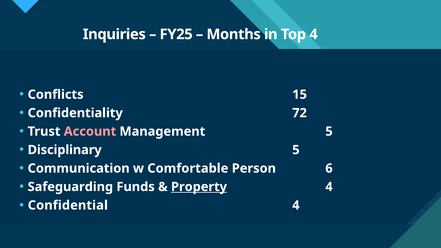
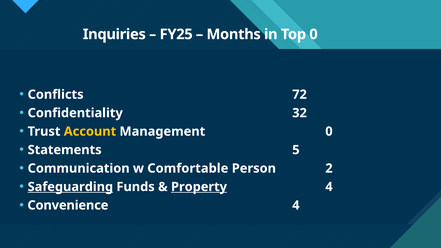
Top 4: 4 -> 0
15: 15 -> 72
72: 72 -> 32
Account colour: pink -> yellow
Management 5: 5 -> 0
Disciplinary: Disciplinary -> Statements
6: 6 -> 2
Safeguarding underline: none -> present
Confidential: Confidential -> Convenience
